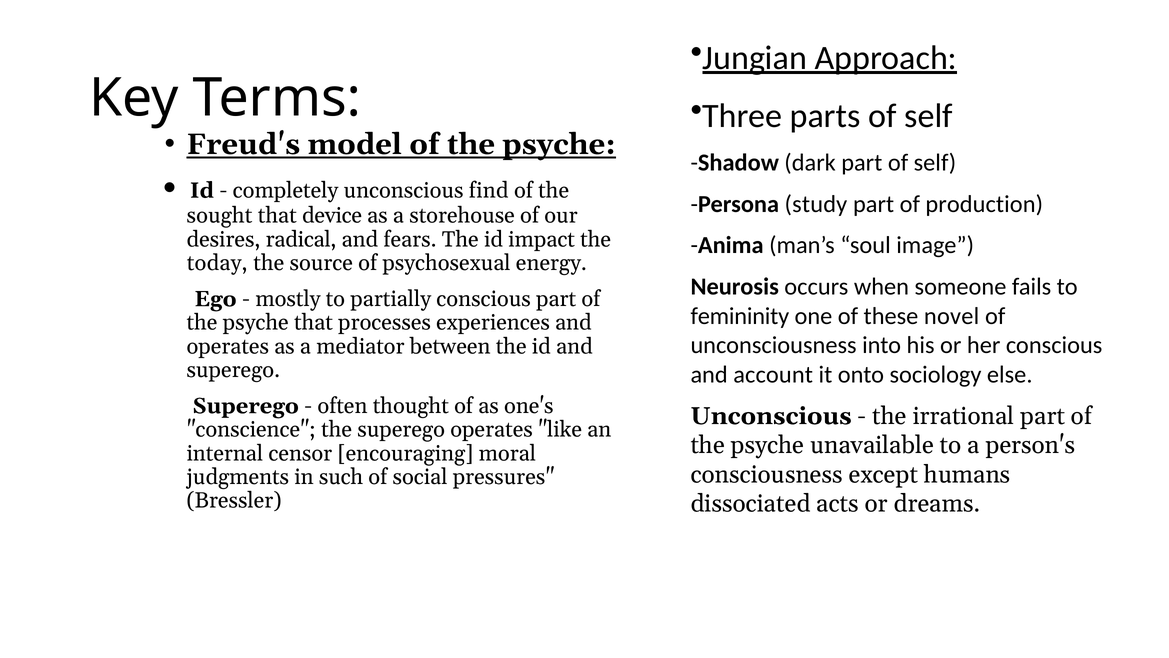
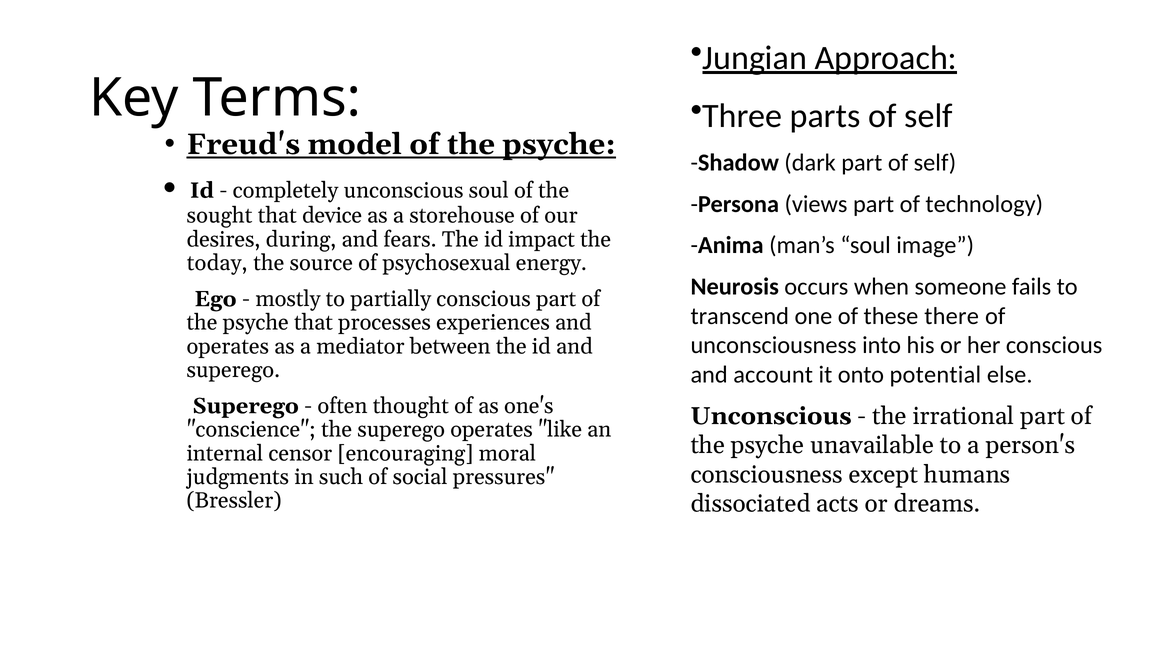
unconscious find: find -> soul
study: study -> views
production: production -> technology
radical: radical -> during
femininity: femininity -> transcend
novel: novel -> there
sociology: sociology -> potential
